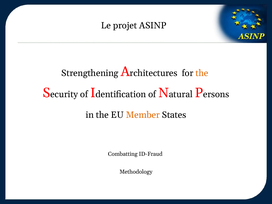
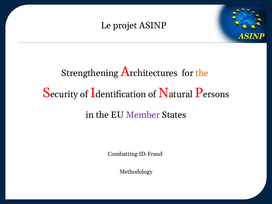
Member colour: orange -> purple
